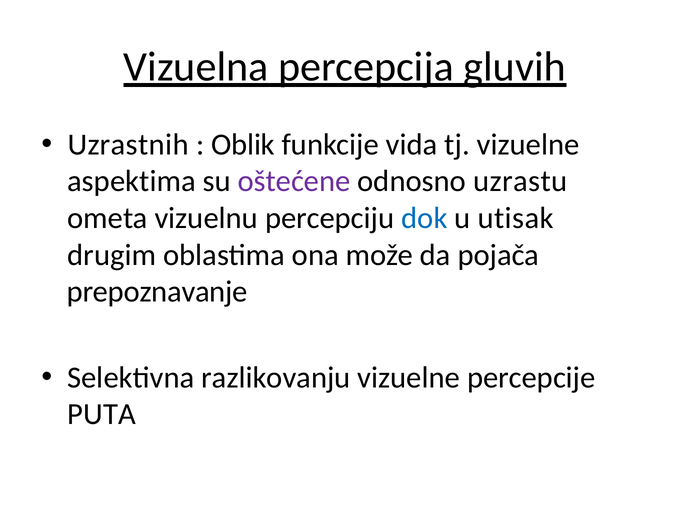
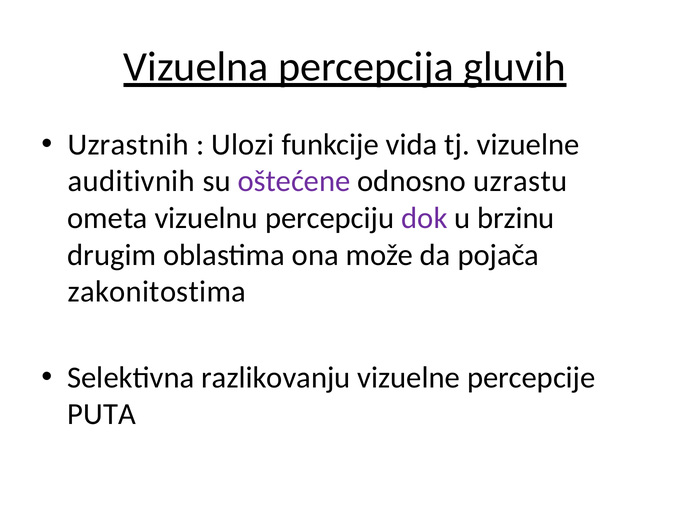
Oblik: Oblik -> Ulozi
aspektima: aspektima -> auditivnih
dok colour: blue -> purple
utisak: utisak -> brzinu
prepoznavanje: prepoznavanje -> zakonitostima
